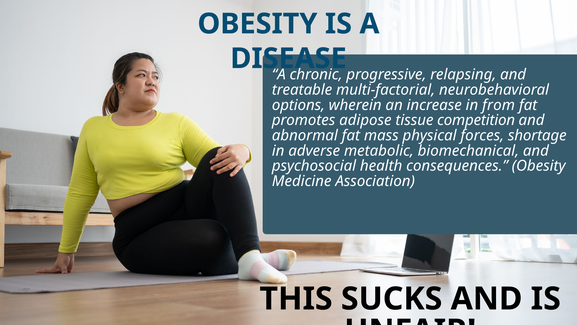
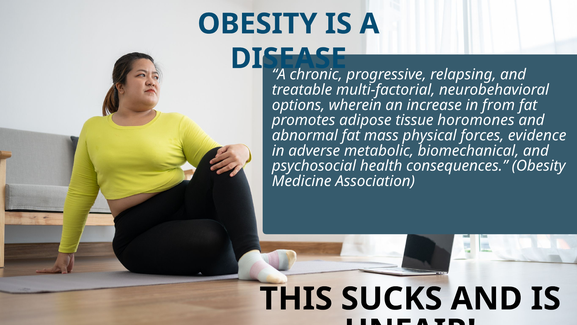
competition: competition -> horomones
shortage: shortage -> evidence
